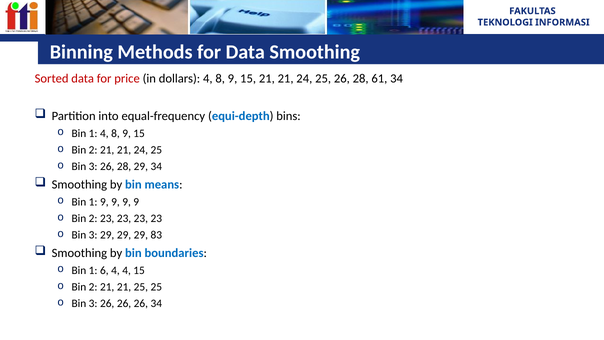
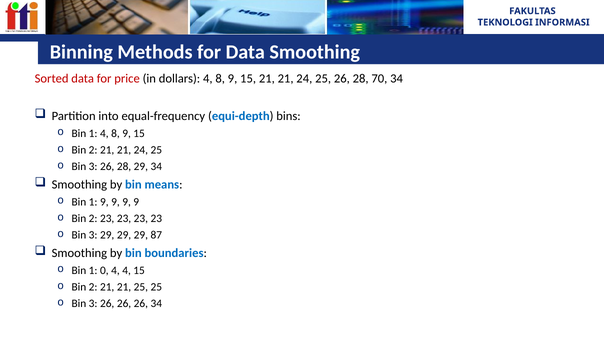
61: 61 -> 70
83: 83 -> 87
6: 6 -> 0
